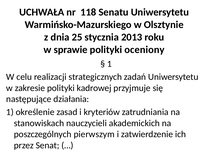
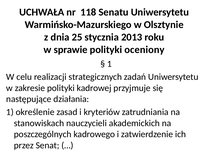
pierwszym: pierwszym -> kadrowego
